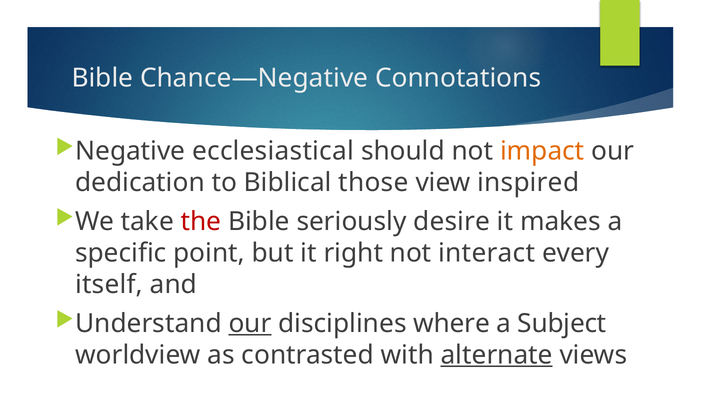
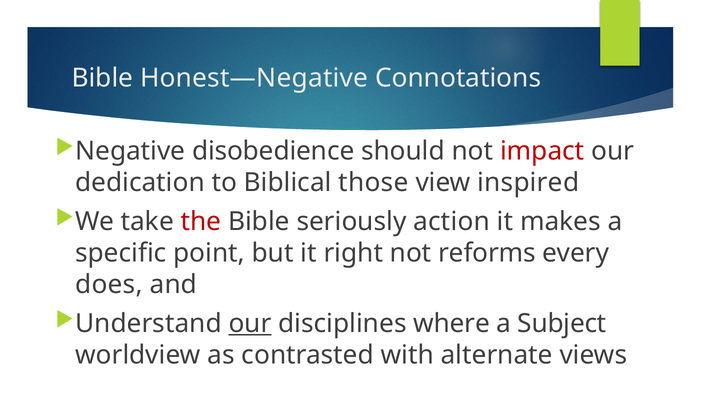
Chance—Negative: Chance—Negative -> Honest—Negative
ecclesiastical: ecclesiastical -> disobedience
impact colour: orange -> red
desire: desire -> action
interact: interact -> reforms
itself: itself -> does
alternate underline: present -> none
